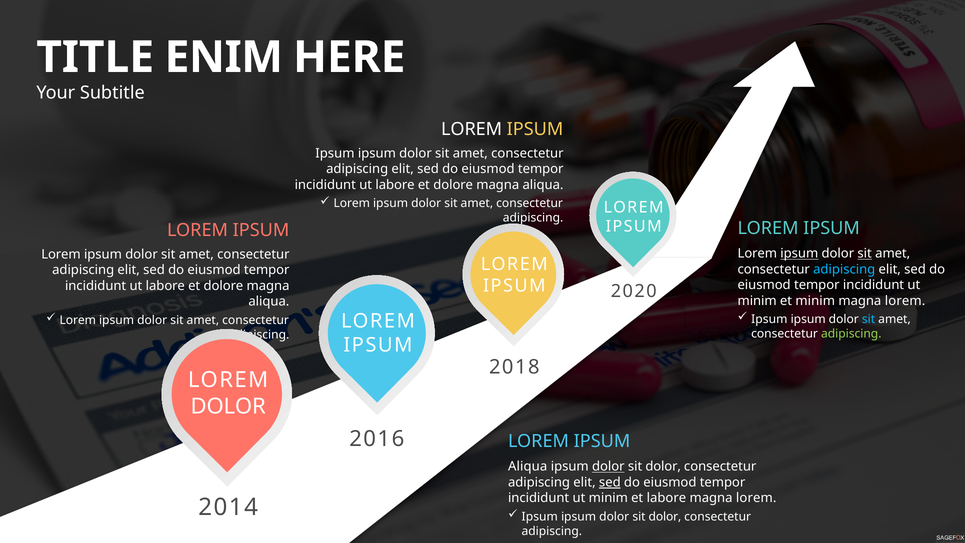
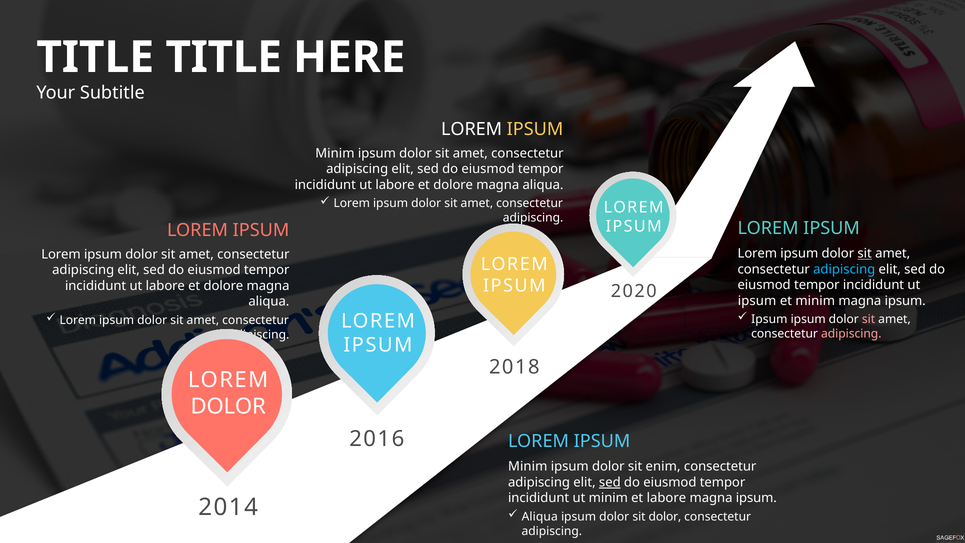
ENIM at (224, 57): ENIM -> TITLE
Ipsum at (335, 153): Ipsum -> Minim
ipsum at (799, 254) underline: present -> none
minim at (757, 301): minim -> ipsum
lorem at (905, 301): lorem -> ipsum
sit at (869, 319) colour: light blue -> pink
adipiscing at (851, 334) colour: light green -> pink
Aliqua at (528, 466): Aliqua -> Minim
dolor at (608, 466) underline: present -> none
dolor at (663, 466): dolor -> enim
lorem at (756, 498): lorem -> ipsum
Ipsum at (540, 516): Ipsum -> Aliqua
